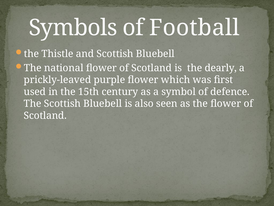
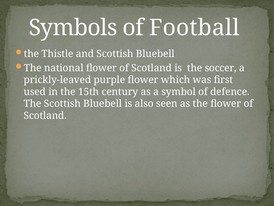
dearly: dearly -> soccer
